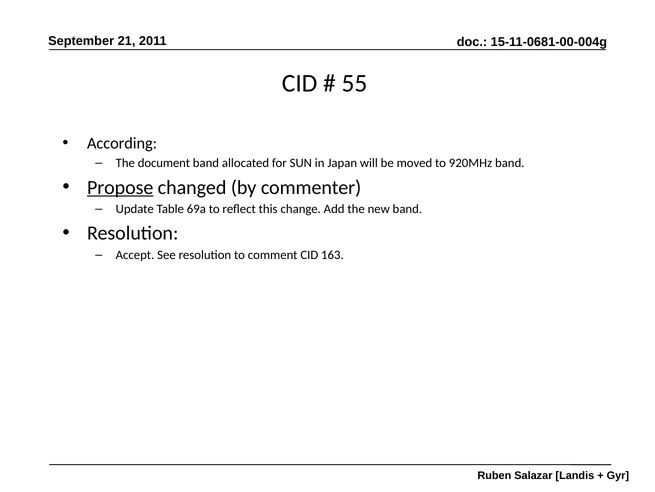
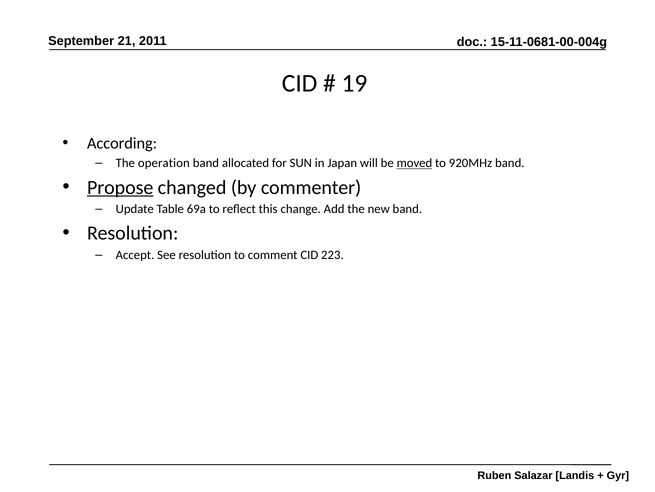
55: 55 -> 19
document: document -> operation
moved underline: none -> present
163: 163 -> 223
